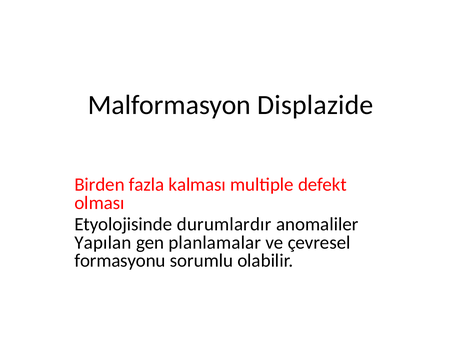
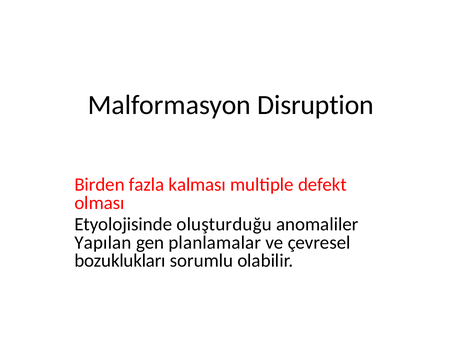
Displazide: Displazide -> Disruption
durumlardır: durumlardır -> oluşturduğu
formasyonu: formasyonu -> bozuklukları
